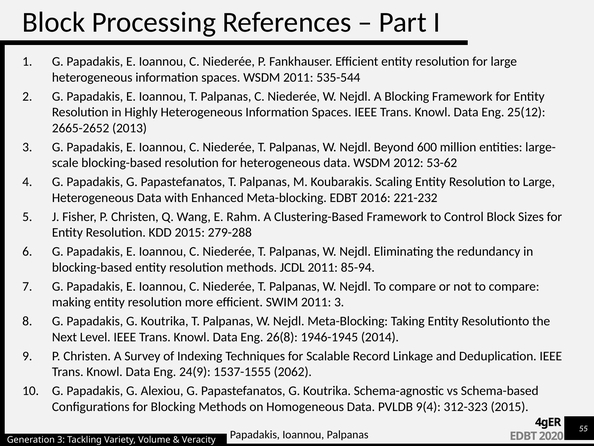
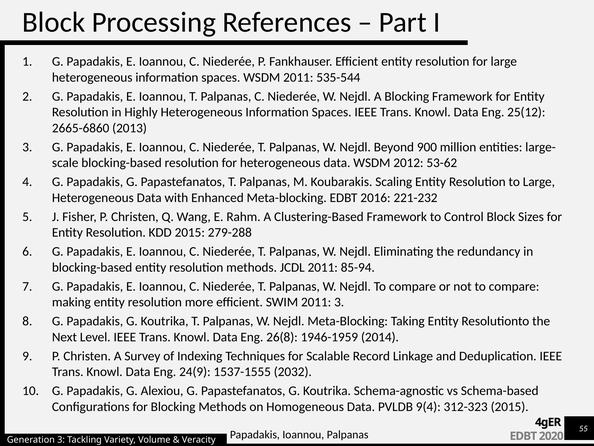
2665-2652: 2665-2652 -> 2665-6860
600: 600 -> 900
1946-1945: 1946-1945 -> 1946-1959
2062: 2062 -> 2032
